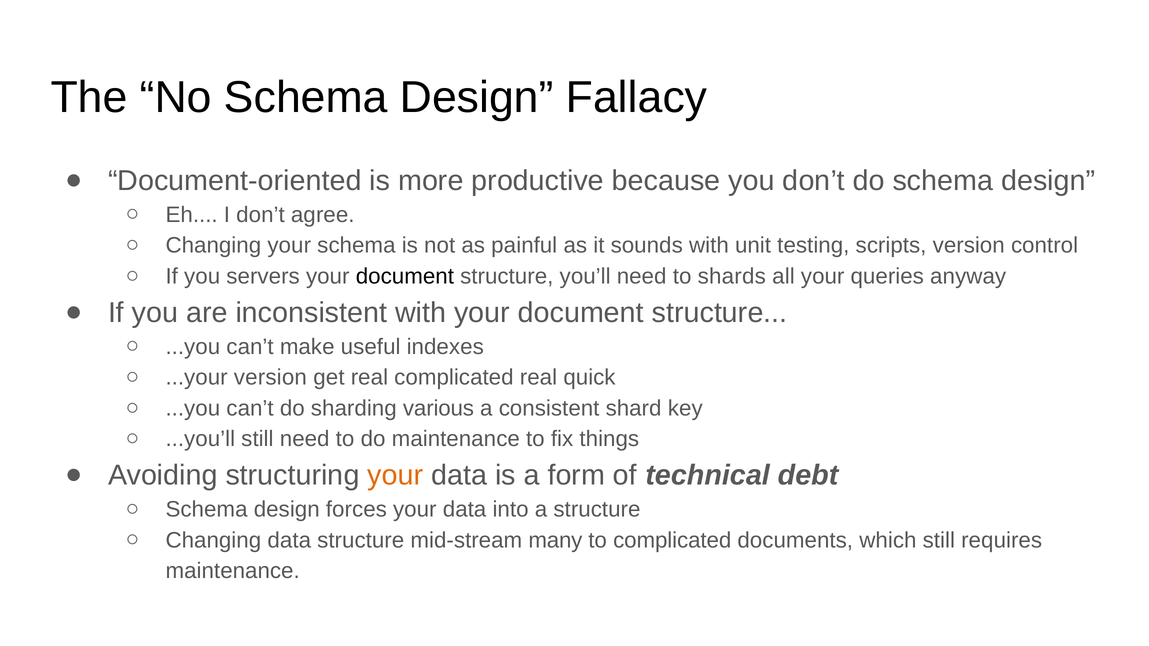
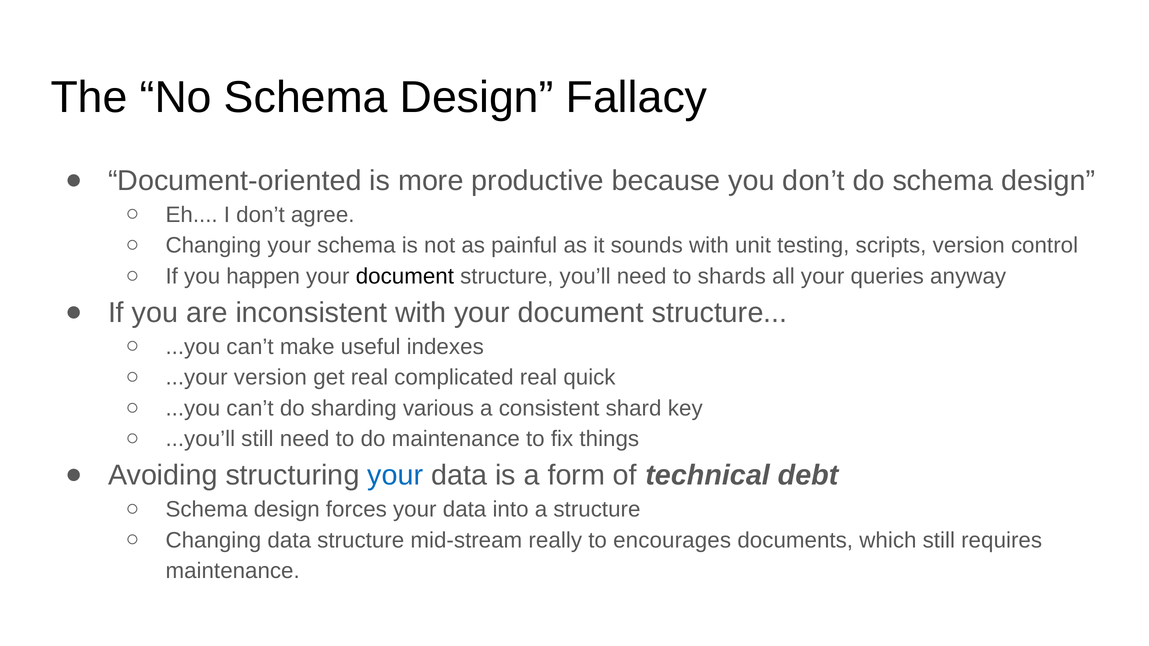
servers: servers -> happen
your at (395, 476) colour: orange -> blue
many: many -> really
to complicated: complicated -> encourages
